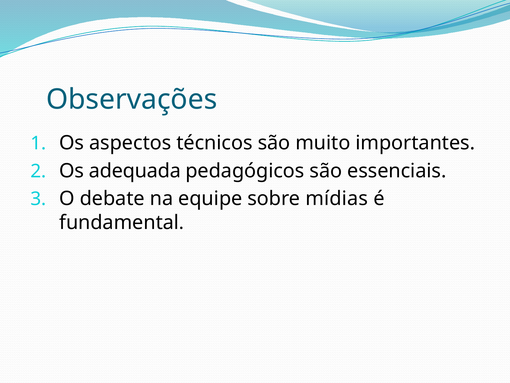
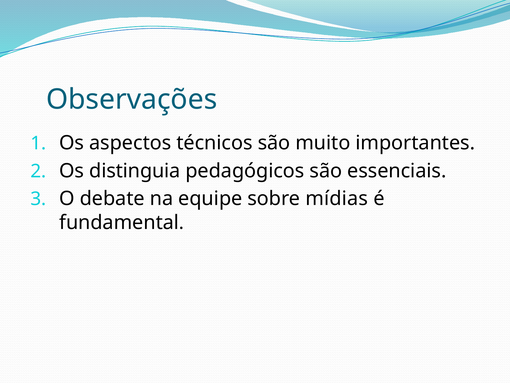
adequada: adequada -> distinguia
